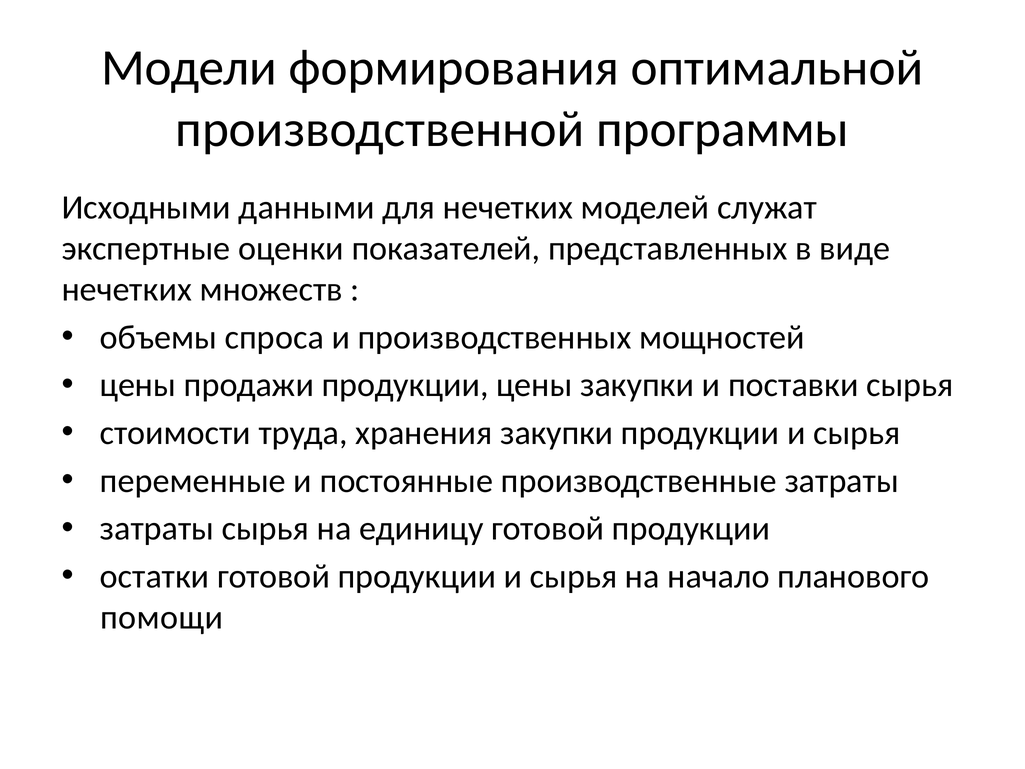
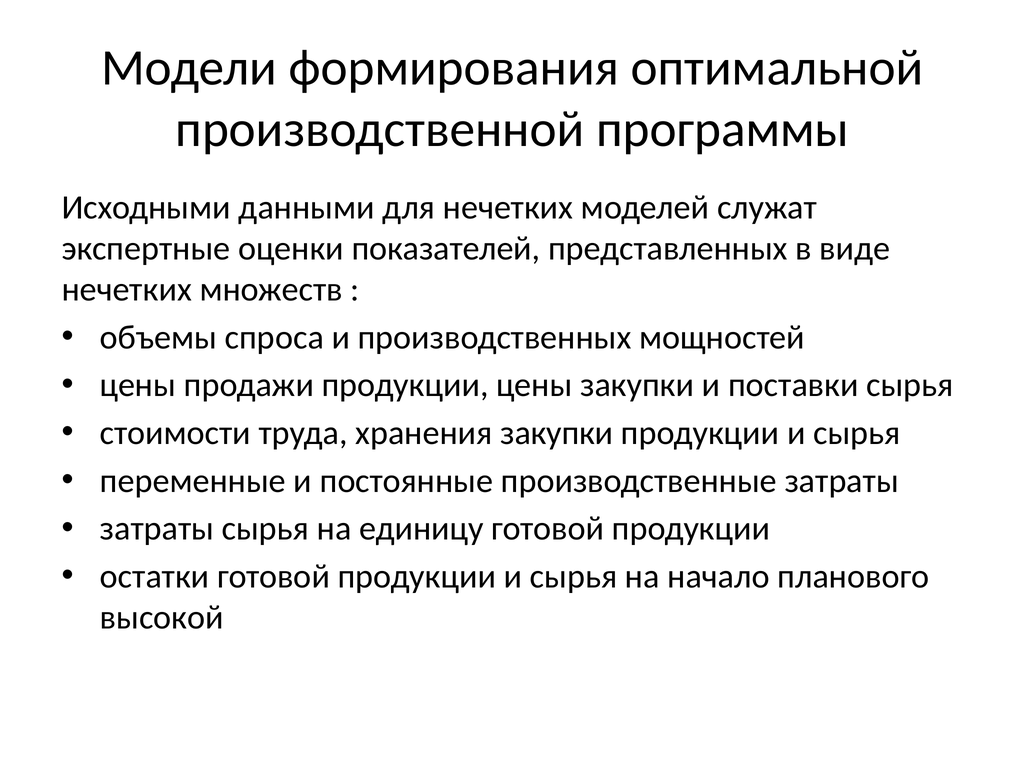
помощи: помощи -> высокой
